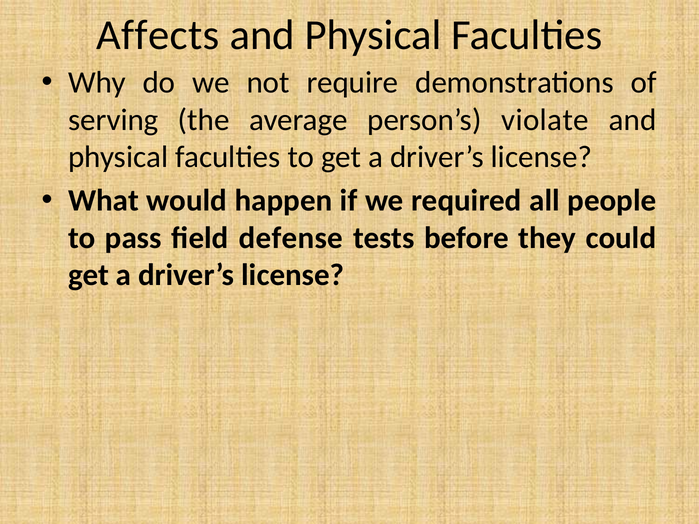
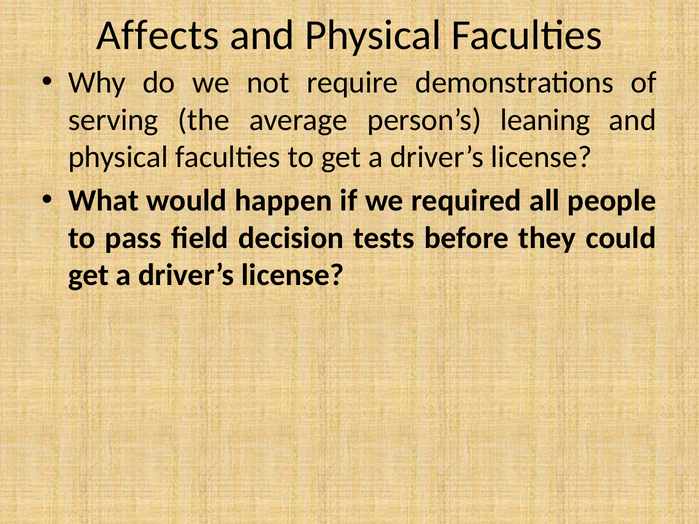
violate: violate -> leaning
defense: defense -> decision
